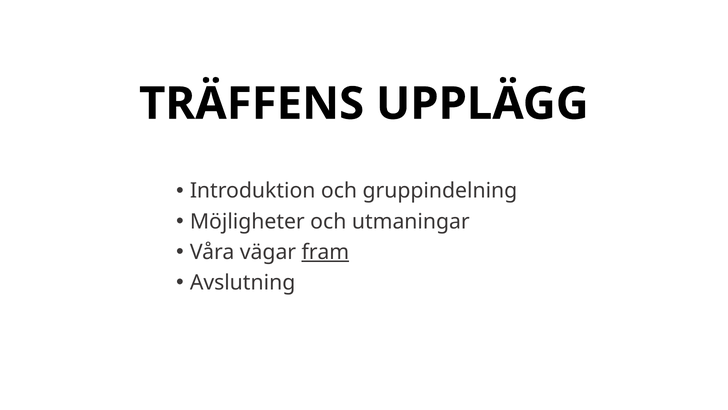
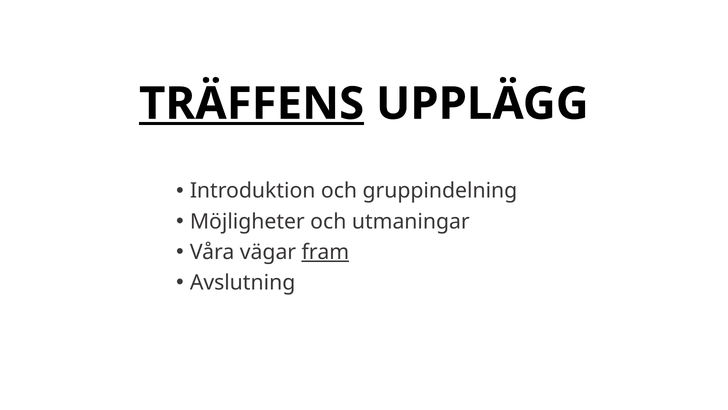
TRÄFFENS underline: none -> present
